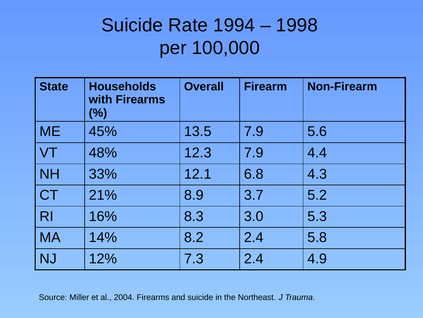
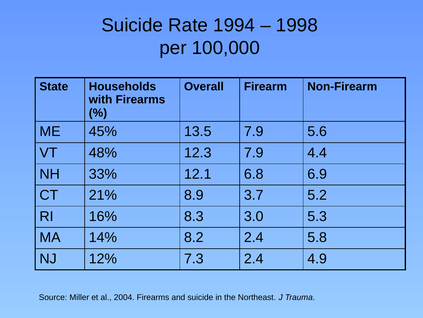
4.3: 4.3 -> 6.9
